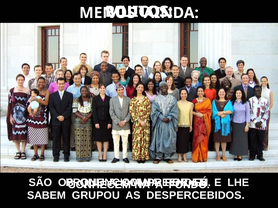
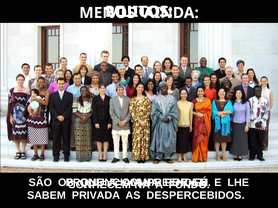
GRUPOU: GRUPOU -> PRIVADA
